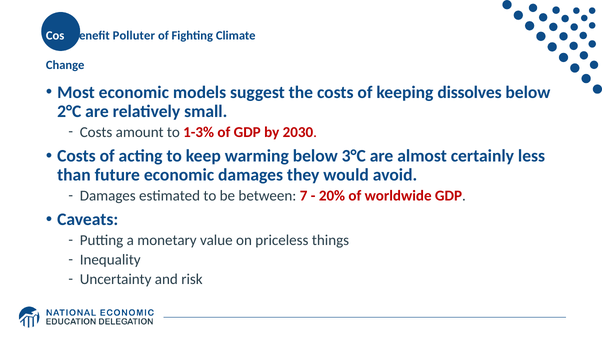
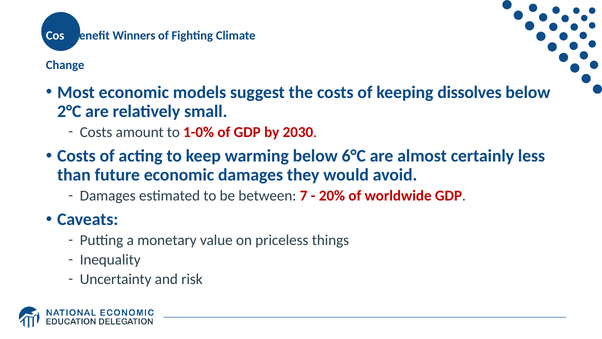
Polluter: Polluter -> Winners
1-3%: 1-3% -> 1-0%
3°C: 3°C -> 6°C
